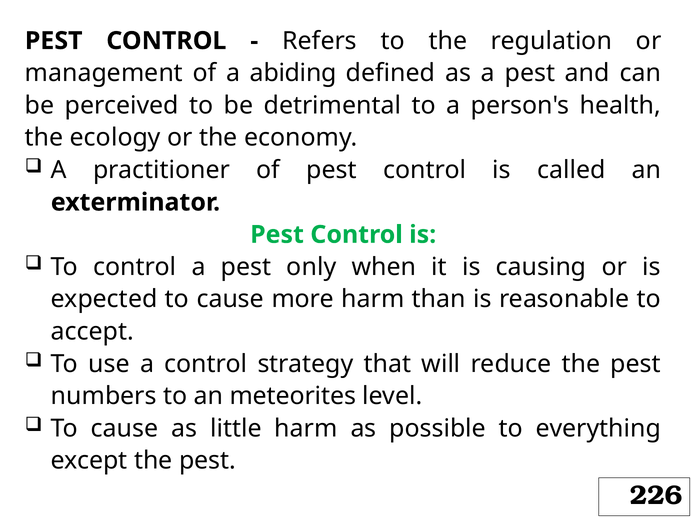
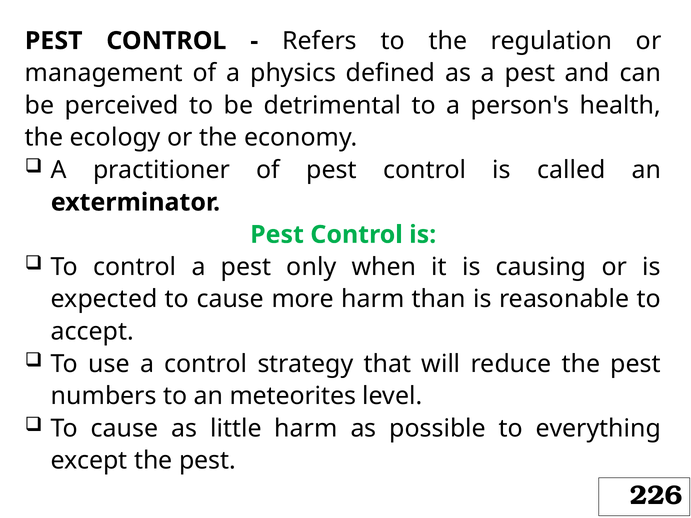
abiding: abiding -> physics
